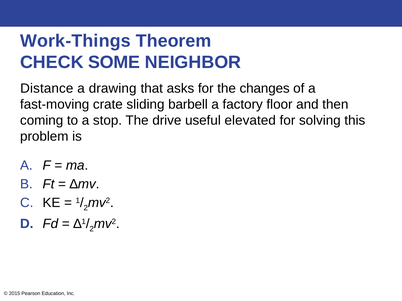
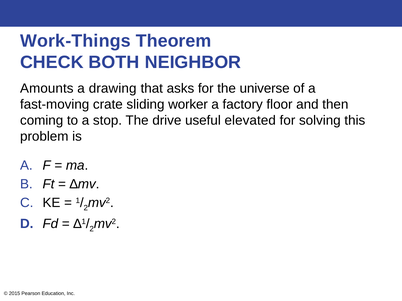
SOME: SOME -> BOTH
Distance: Distance -> Amounts
changes: changes -> universe
barbell: barbell -> worker
